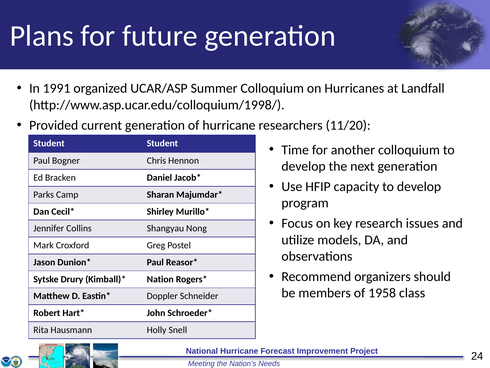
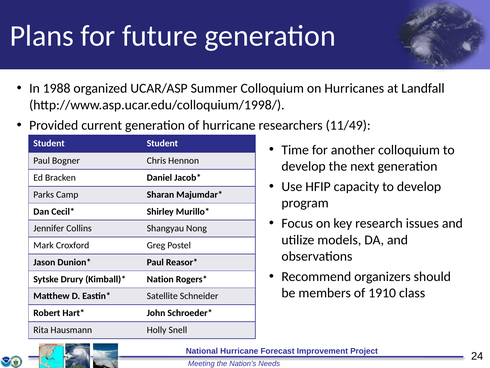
1991: 1991 -> 1988
11/20: 11/20 -> 11/49
1958: 1958 -> 1910
Doppler: Doppler -> Satellite
